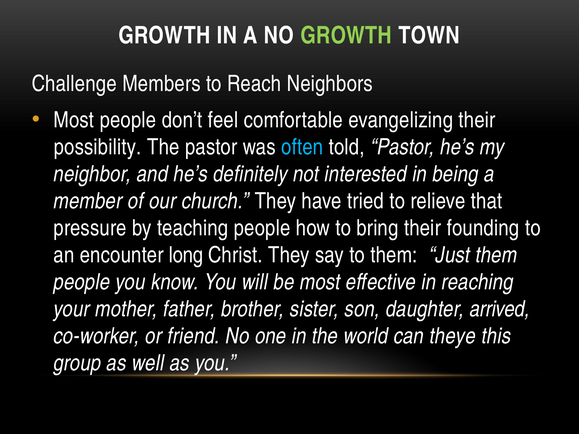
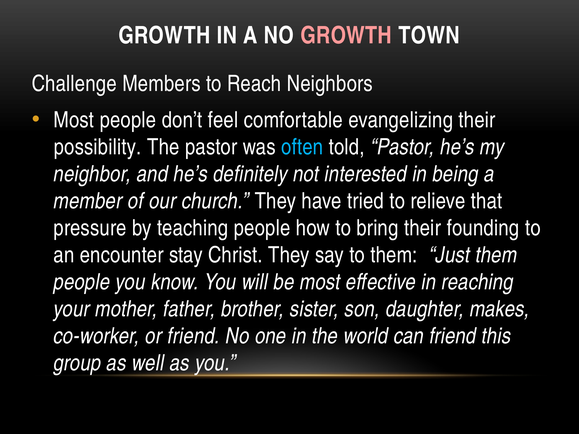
GROWTH at (346, 36) colour: light green -> pink
long: long -> stay
arrived: arrived -> makes
can theye: theye -> friend
